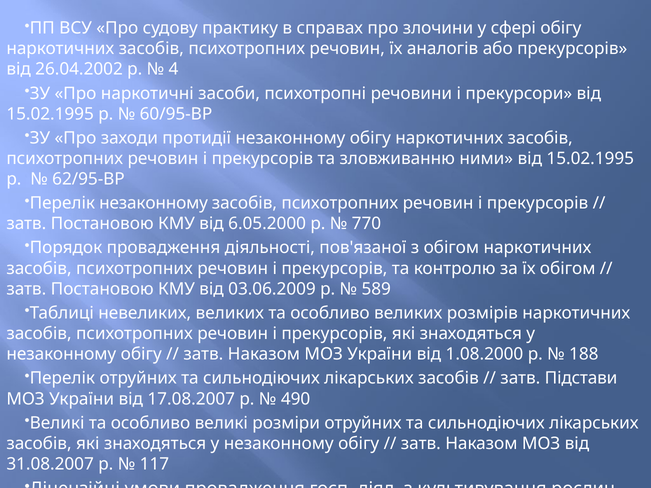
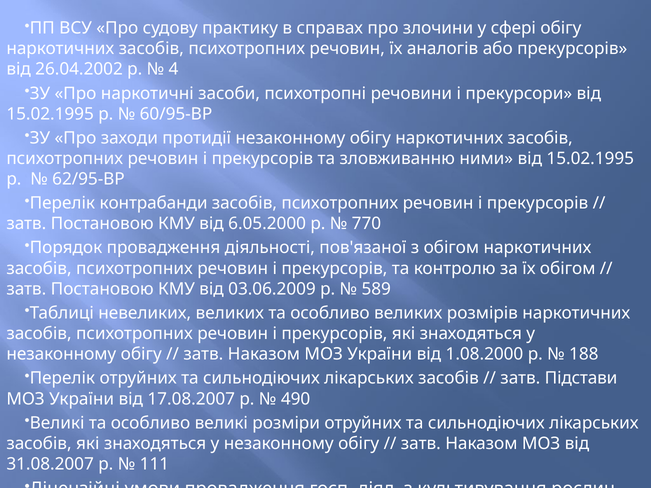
незаконному at (154, 203): незаконному -> контрабанди
117: 117 -> 111
